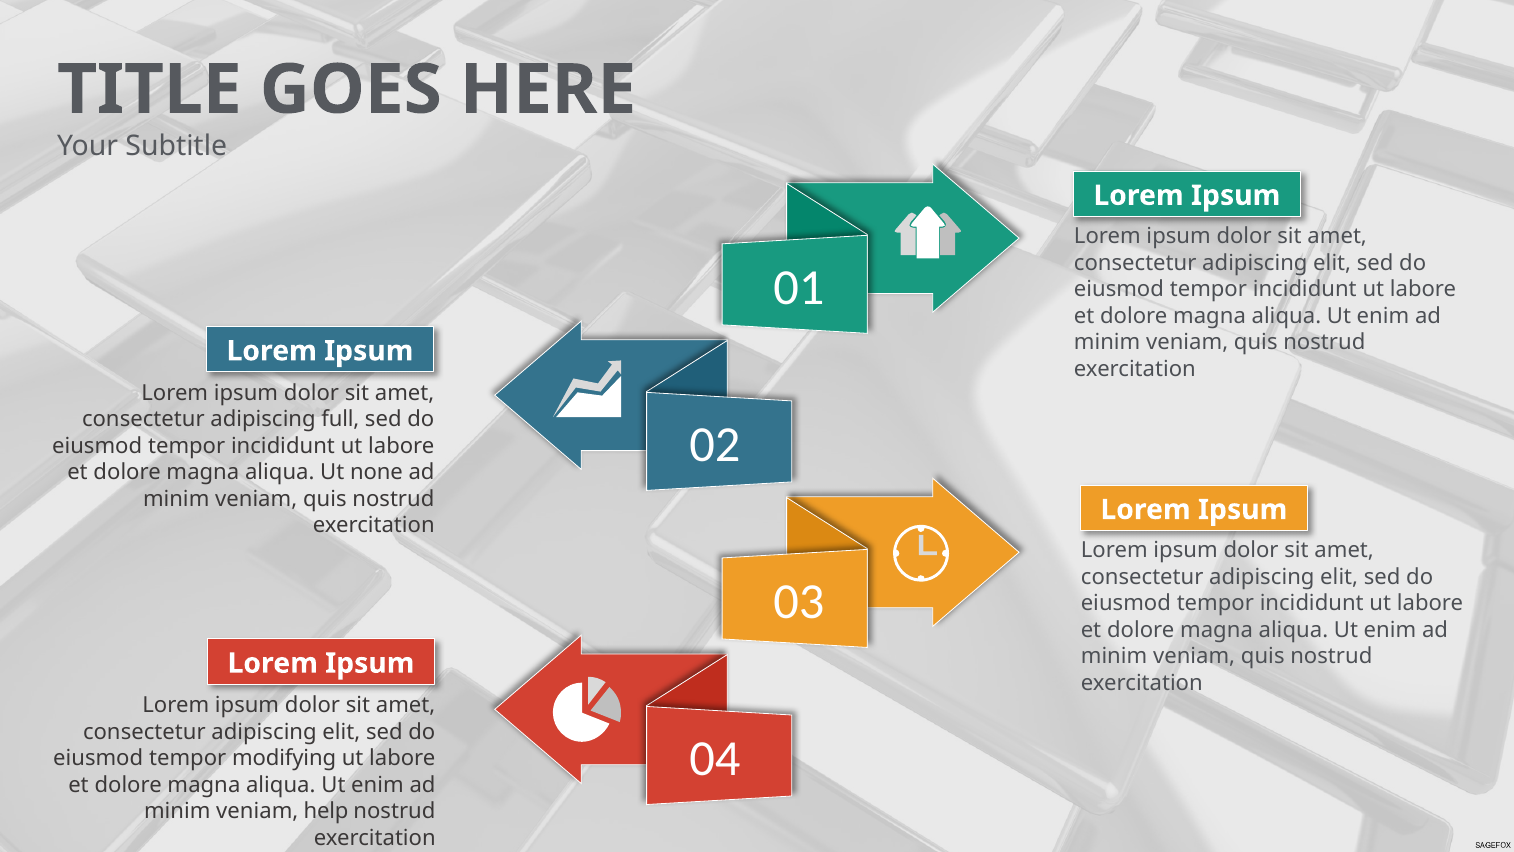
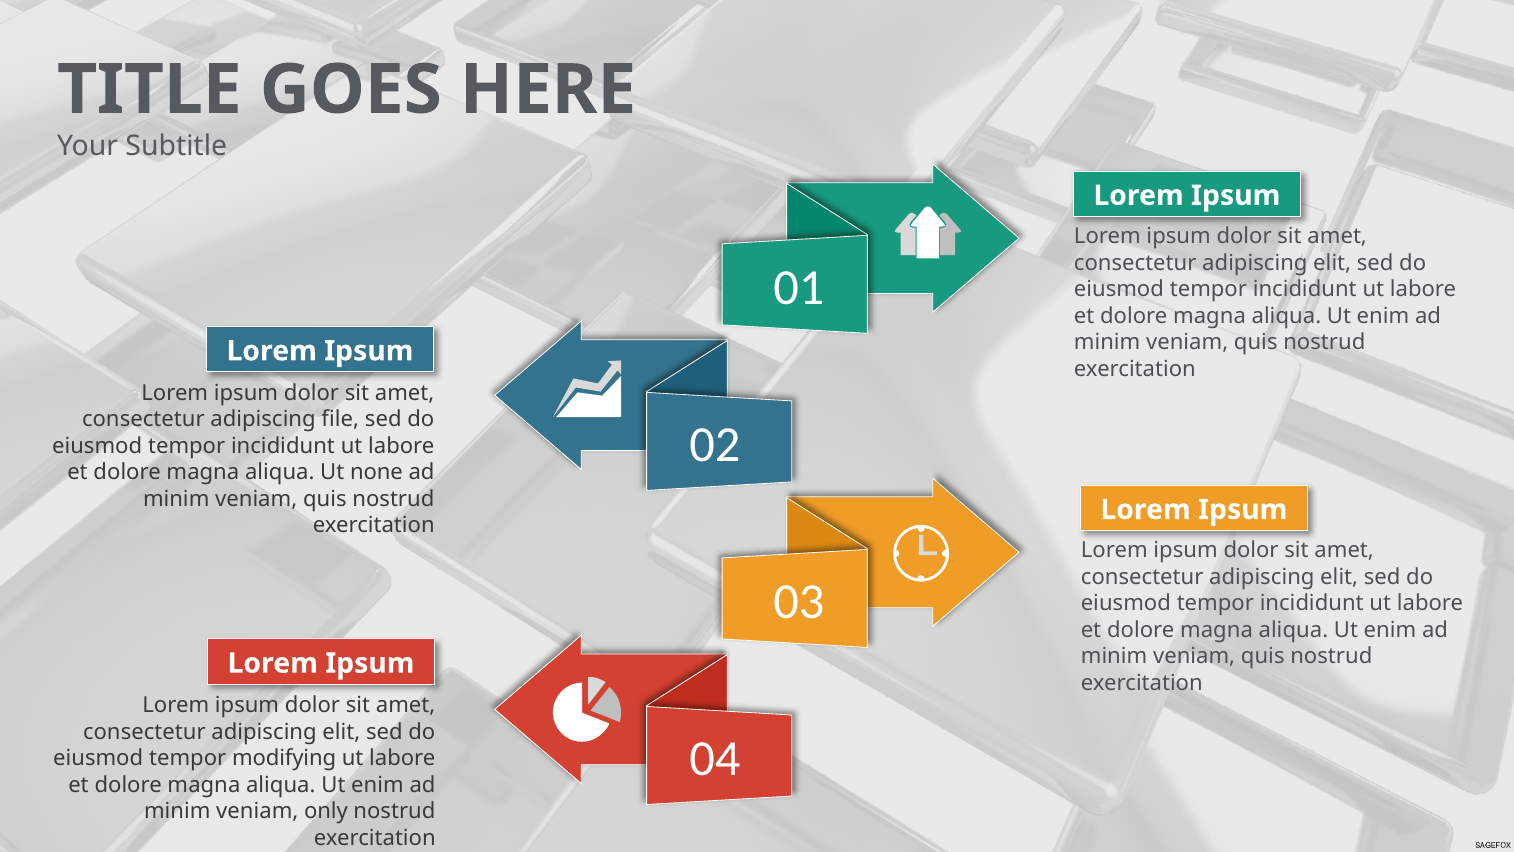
full: full -> file
help: help -> only
